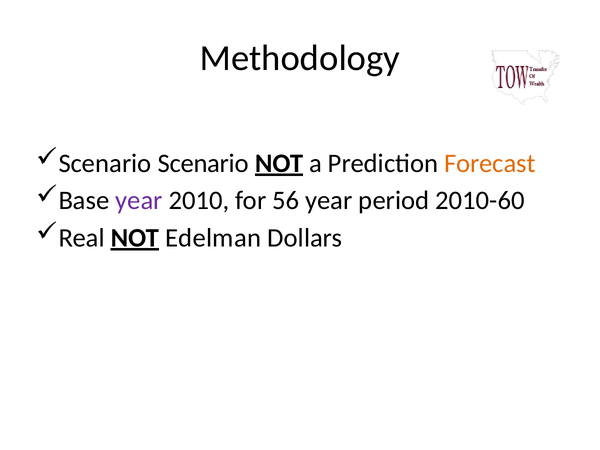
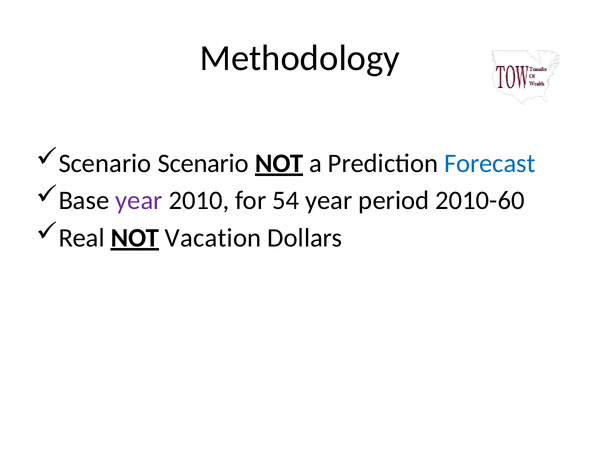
Forecast colour: orange -> blue
56: 56 -> 54
Edelman: Edelman -> Vacation
